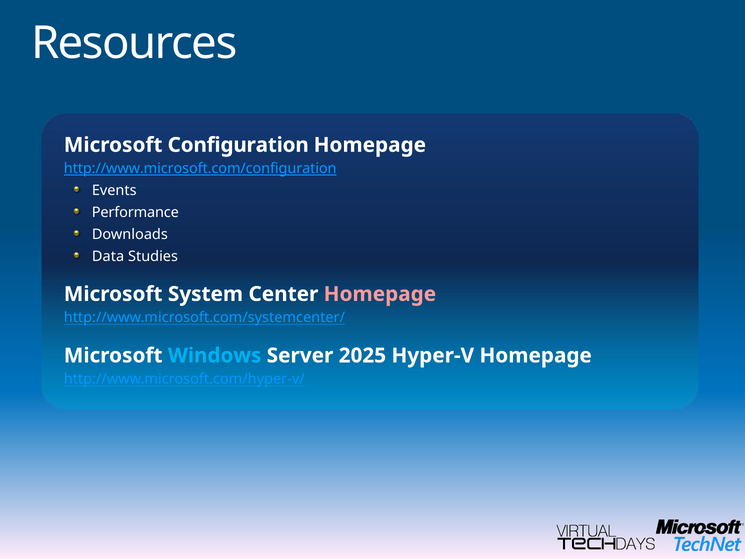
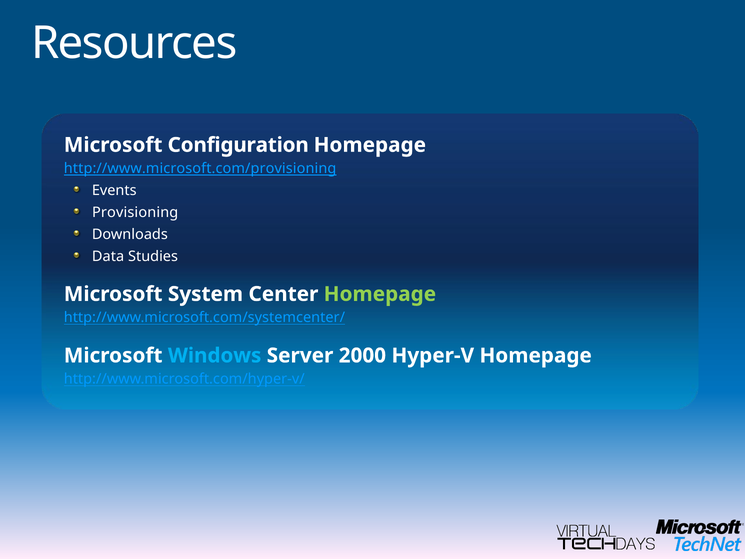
http://www.microsoft.com/configuration: http://www.microsoft.com/configuration -> http://www.microsoft.com/provisioning
Performance: Performance -> Provisioning
Homepage at (380, 294) colour: pink -> light green
2025: 2025 -> 2000
